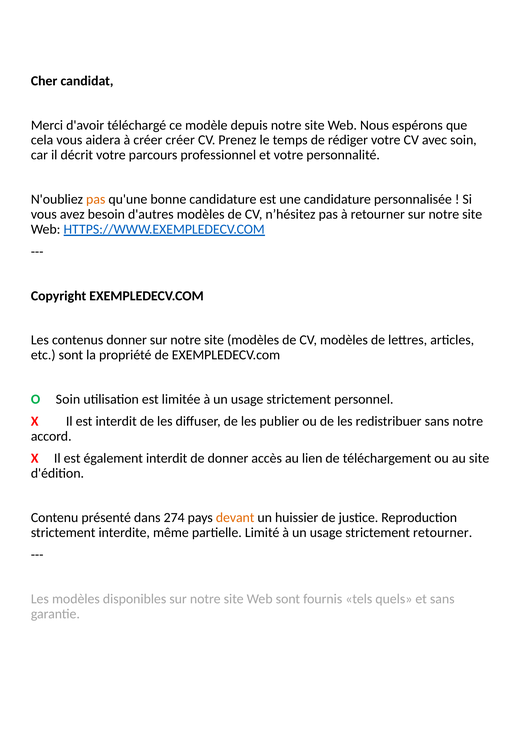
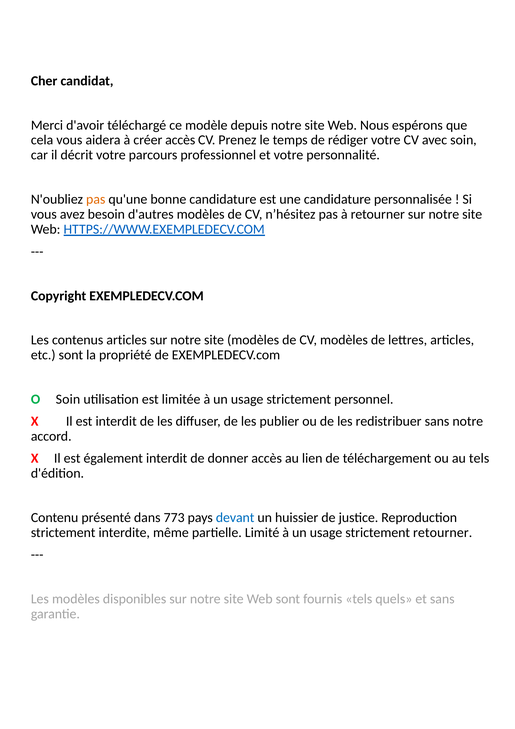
créer créer: créer -> accès
contenus donner: donner -> articles
au site: site -> tels
274: 274 -> 773
devant colour: orange -> blue
